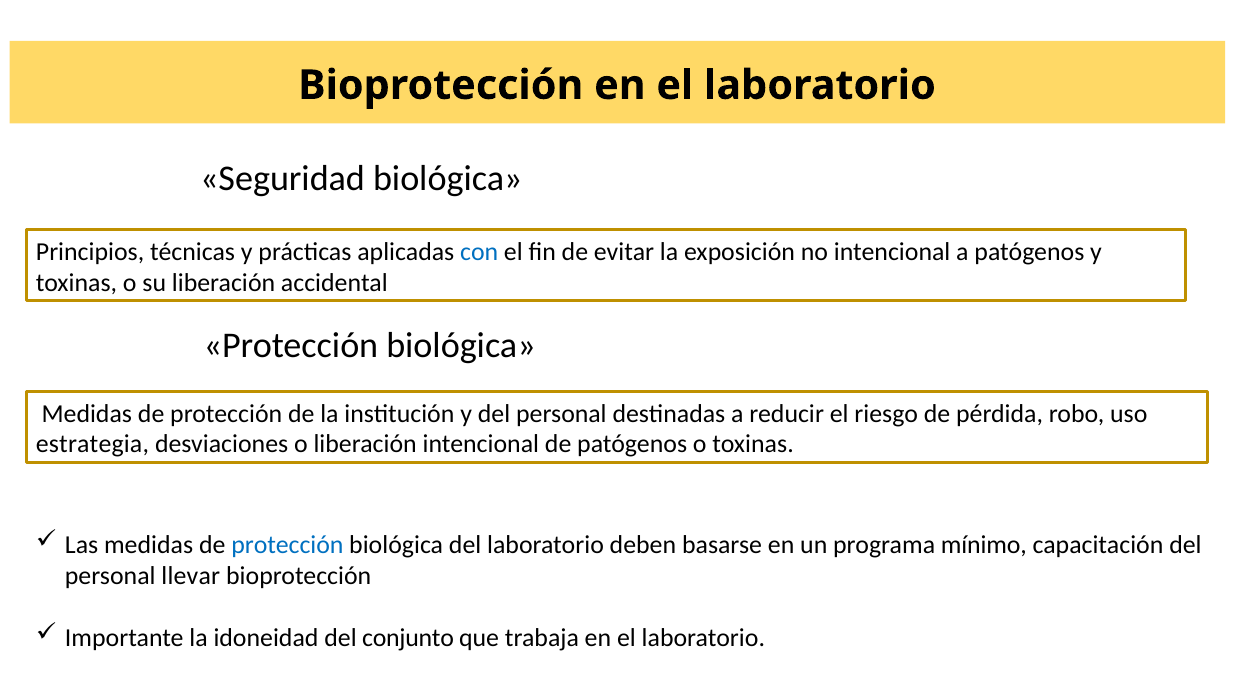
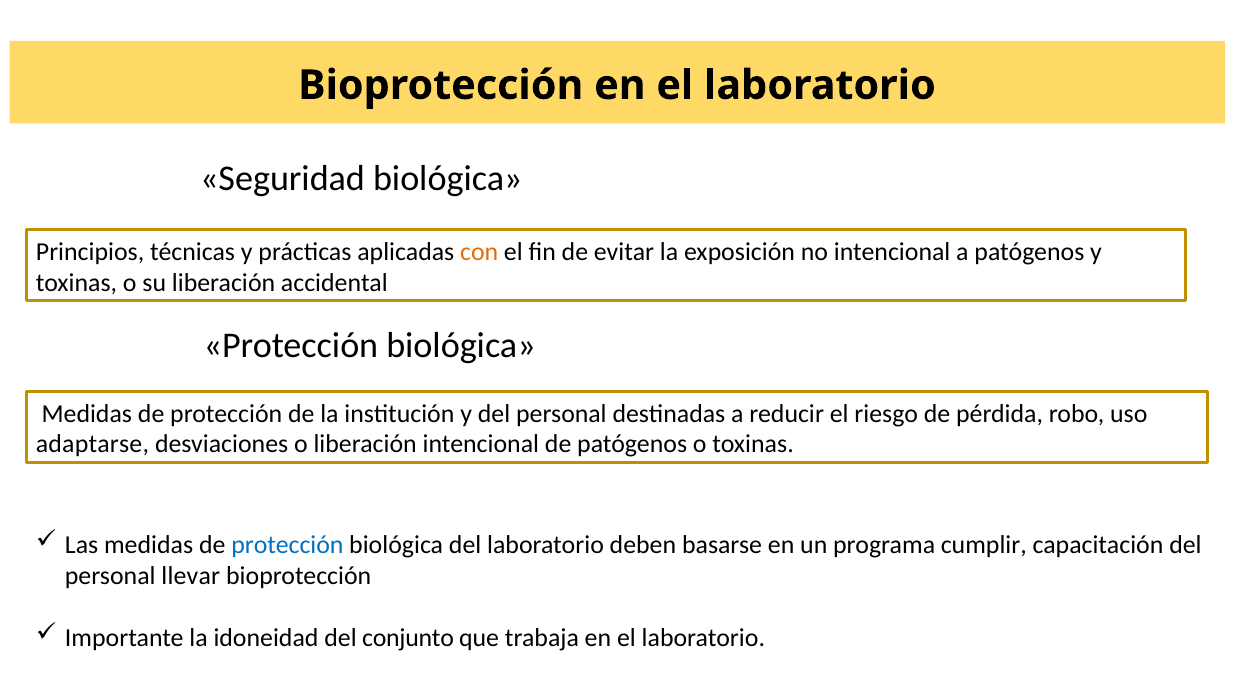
con colour: blue -> orange
estrategia: estrategia -> adaptarse
mínimo: mínimo -> cumplir
